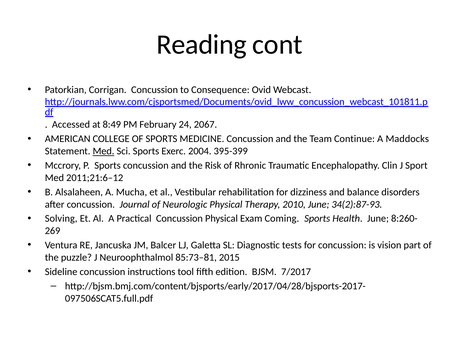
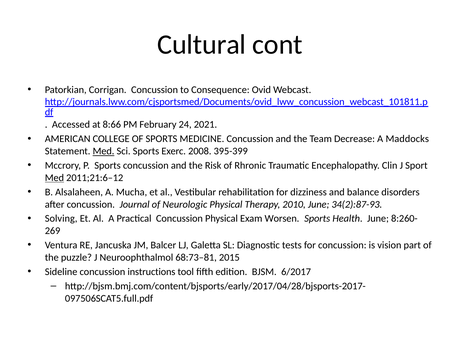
Reading: Reading -> Cultural
8:49: 8:49 -> 8:66
2067: 2067 -> 2021
Continue: Continue -> Decrease
2004: 2004 -> 2008
Med at (54, 178) underline: none -> present
Coming: Coming -> Worsen
85:73–81: 85:73–81 -> 68:73–81
7/2017: 7/2017 -> 6/2017
